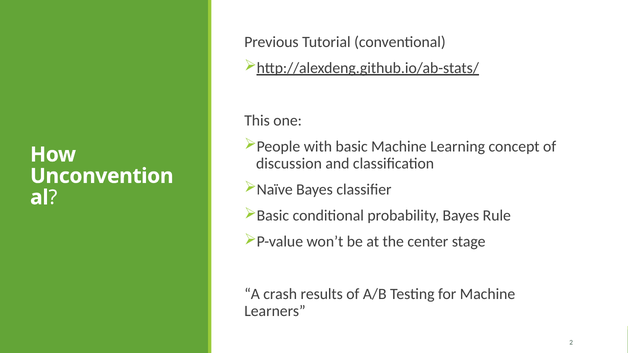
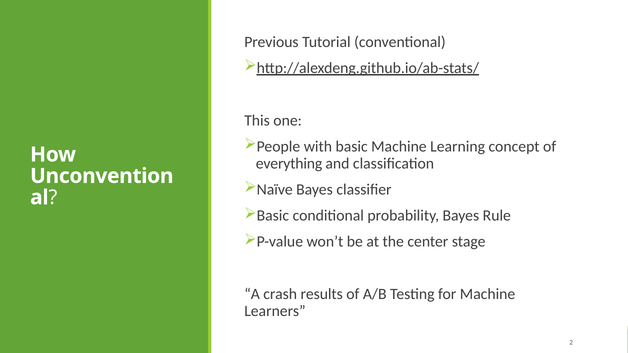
discussion: discussion -> everything
